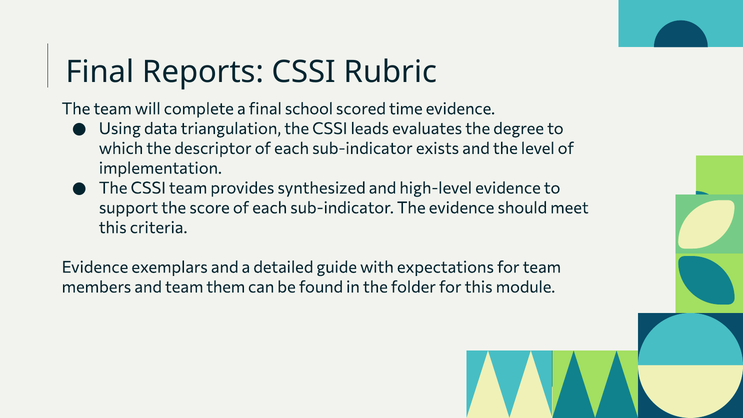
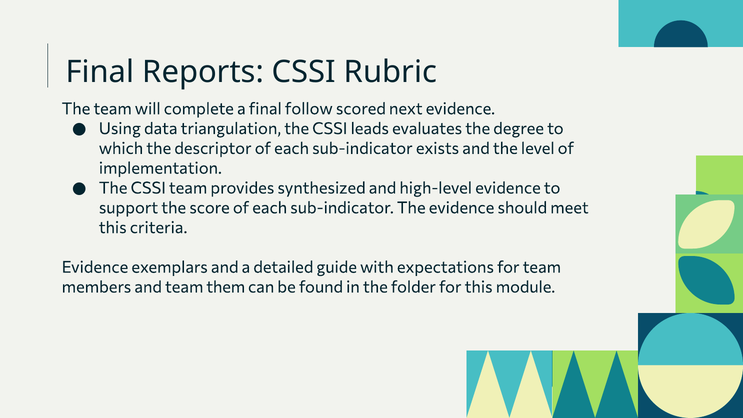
school: school -> follow
time: time -> next
